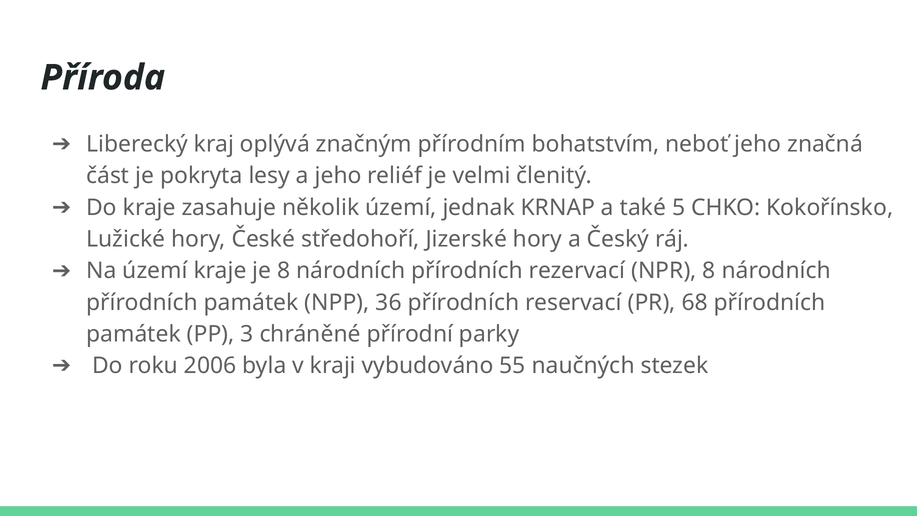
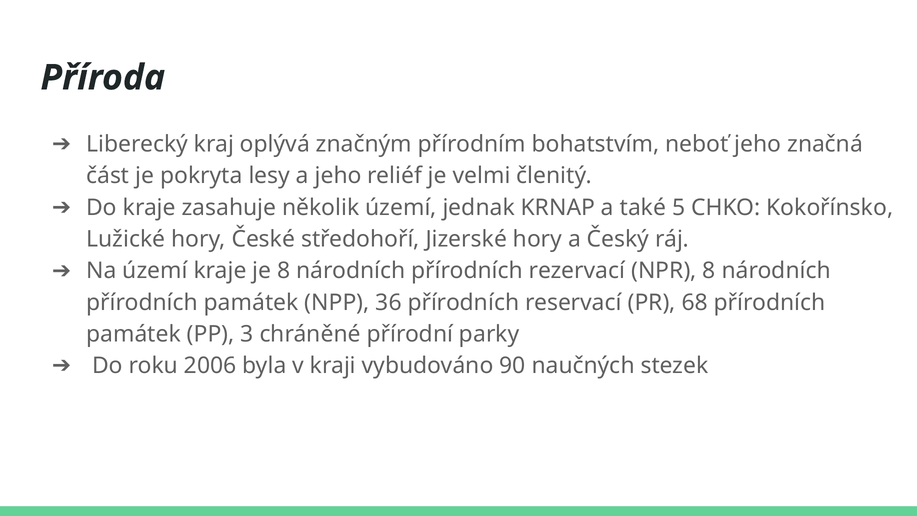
55: 55 -> 90
